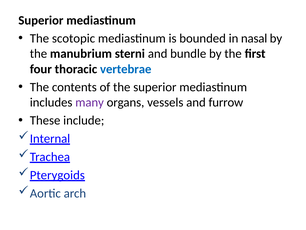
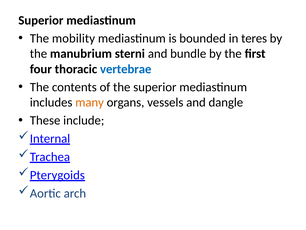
scotopic: scotopic -> mobility
nasal: nasal -> teres
many colour: purple -> orange
furrow: furrow -> dangle
